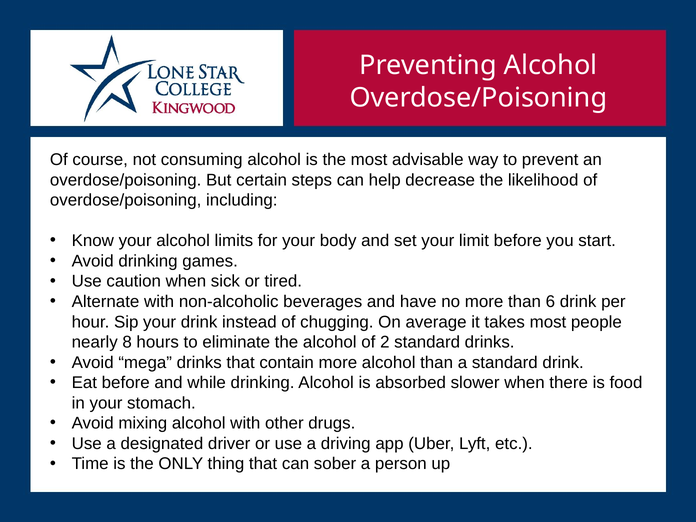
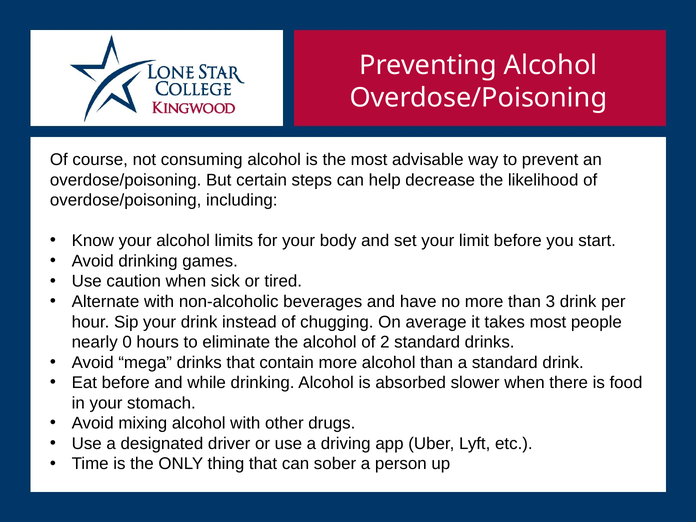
6: 6 -> 3
8: 8 -> 0
